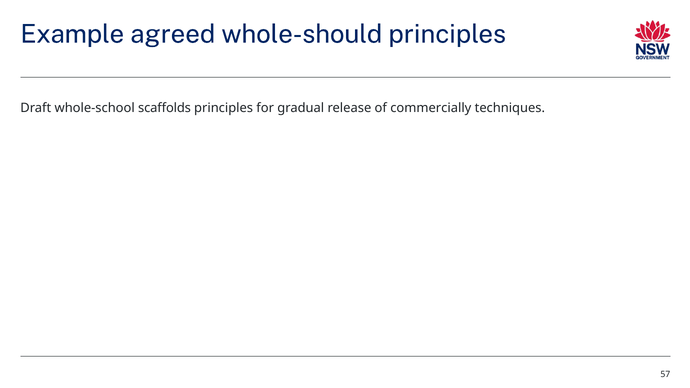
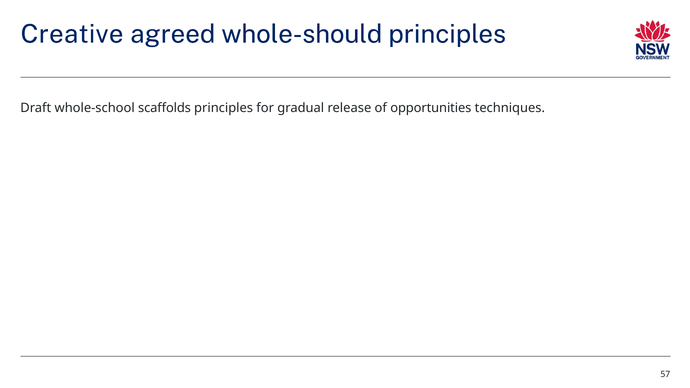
Example: Example -> Creative
commercially: commercially -> opportunities
